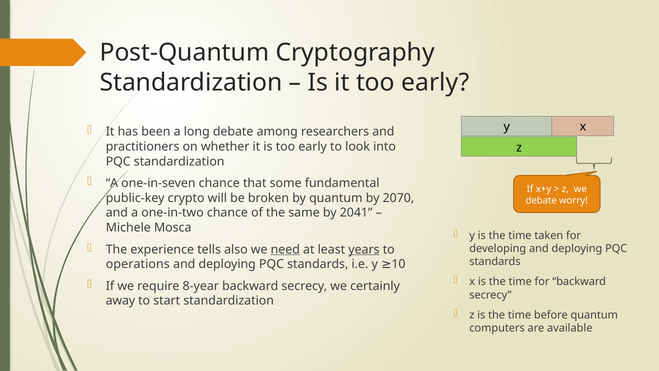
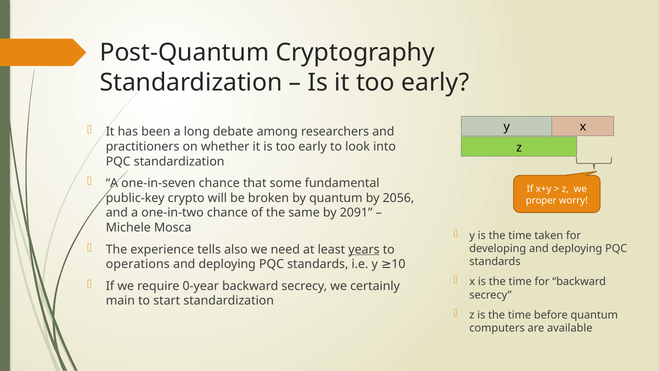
2070: 2070 -> 2056
debate at (541, 200): debate -> proper
2041: 2041 -> 2091
need underline: present -> none
8-year: 8-year -> 0-year
away: away -> main
